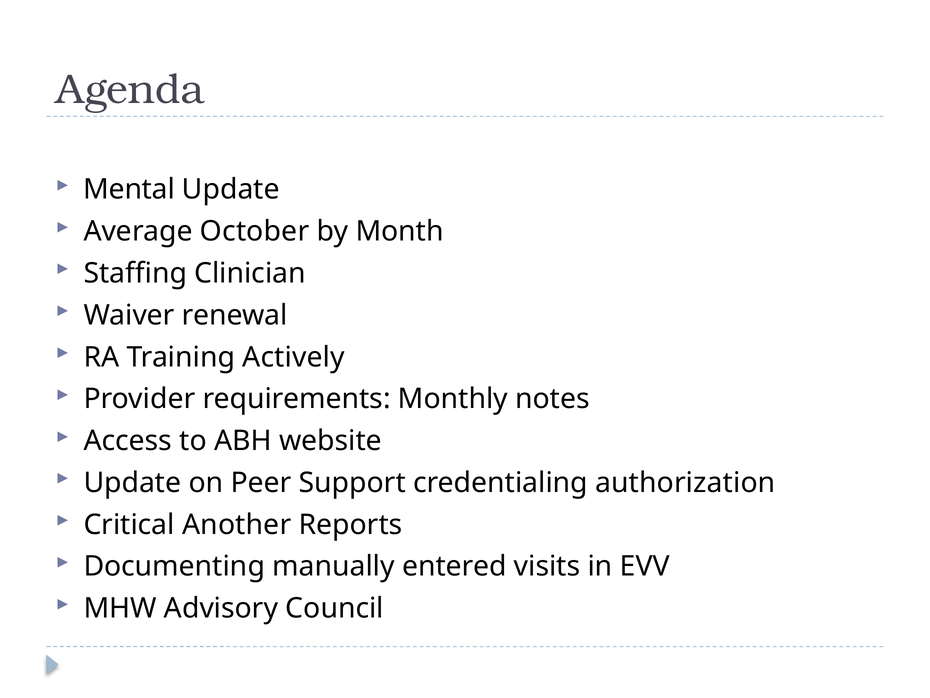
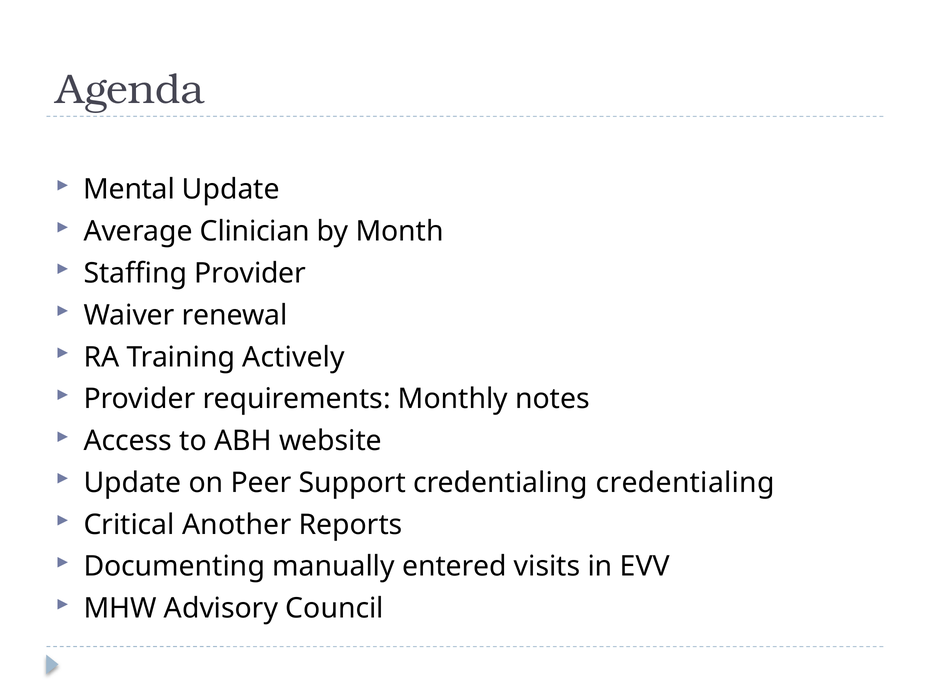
October: October -> Clinician
Staffing Clinician: Clinician -> Provider
credentialing authorization: authorization -> credentialing
